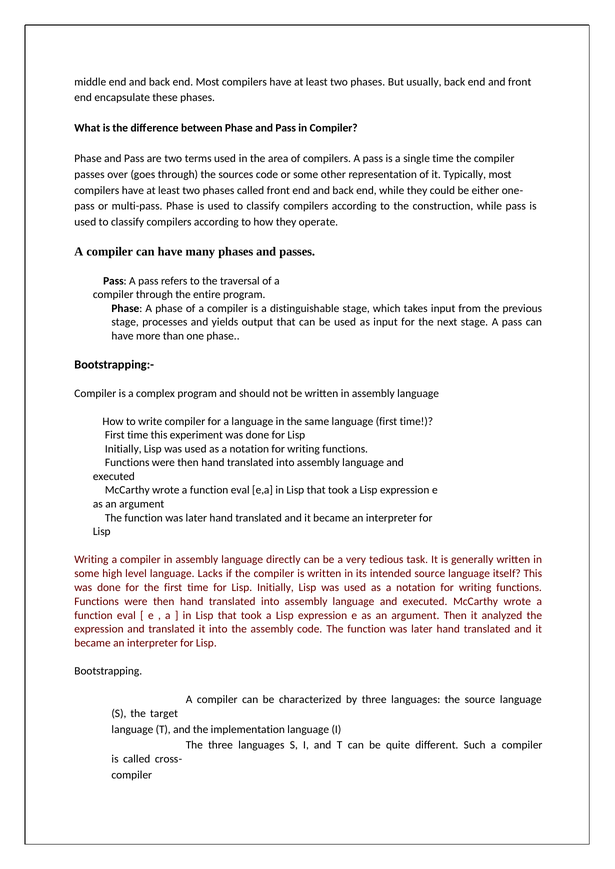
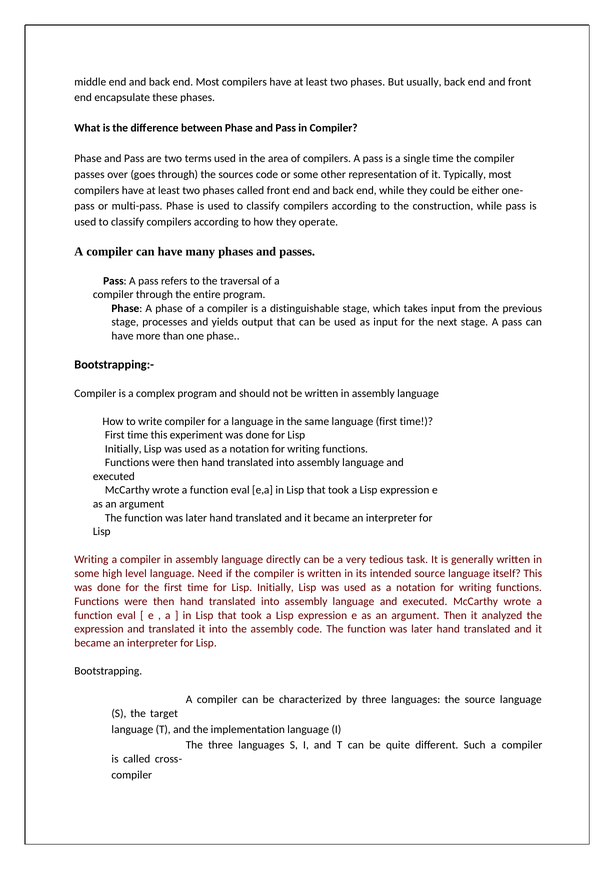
Lacks: Lacks -> Need
